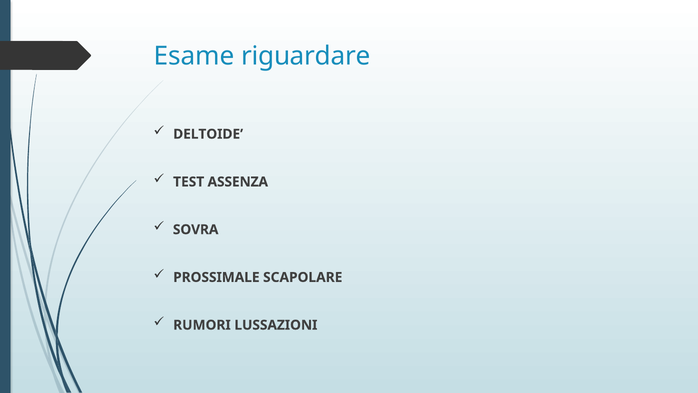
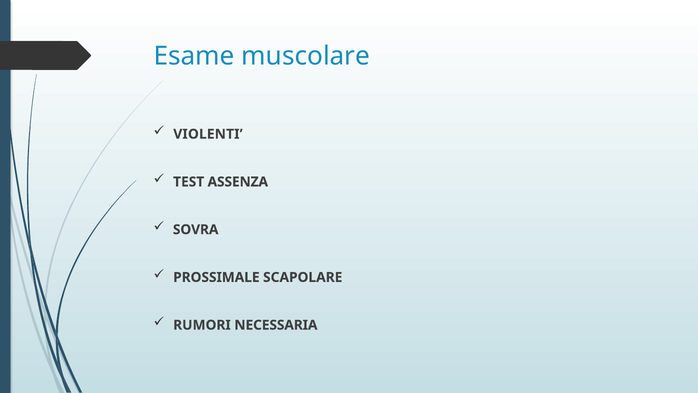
riguardare: riguardare -> muscolare
DELTOIDE: DELTOIDE -> VIOLENTI
LUSSAZIONI: LUSSAZIONI -> NECESSARIA
